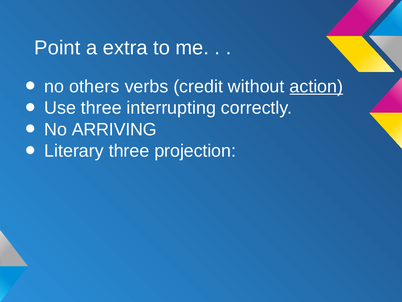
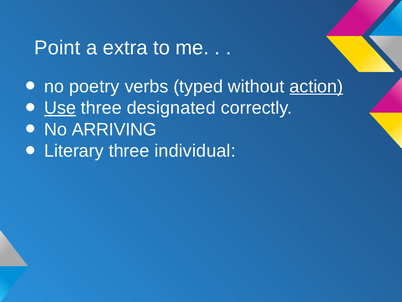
others: others -> poetry
credit: credit -> typed
Use underline: none -> present
interrupting: interrupting -> designated
projection: projection -> individual
